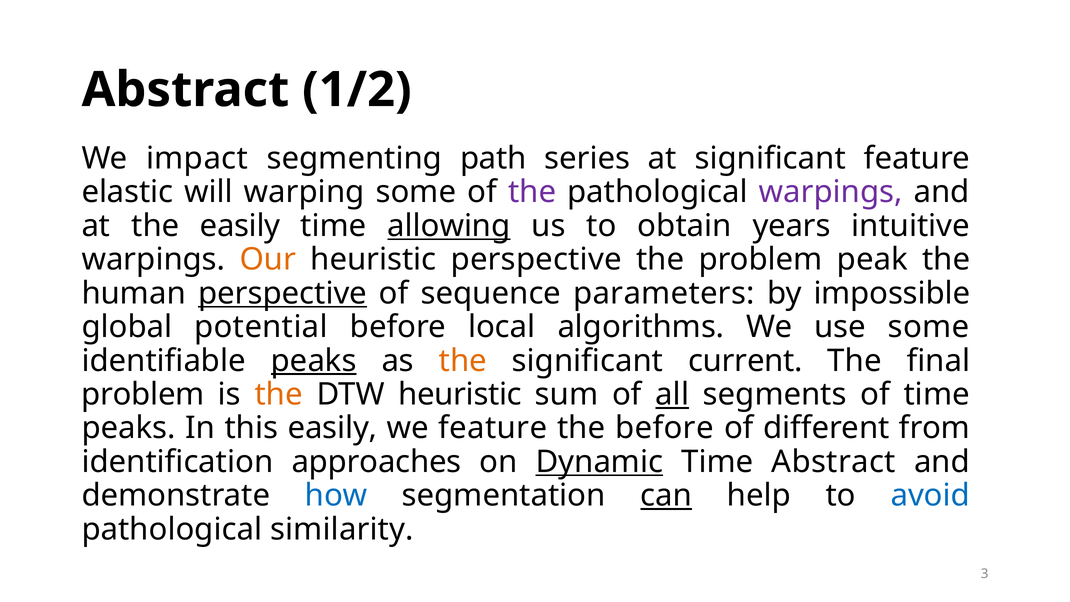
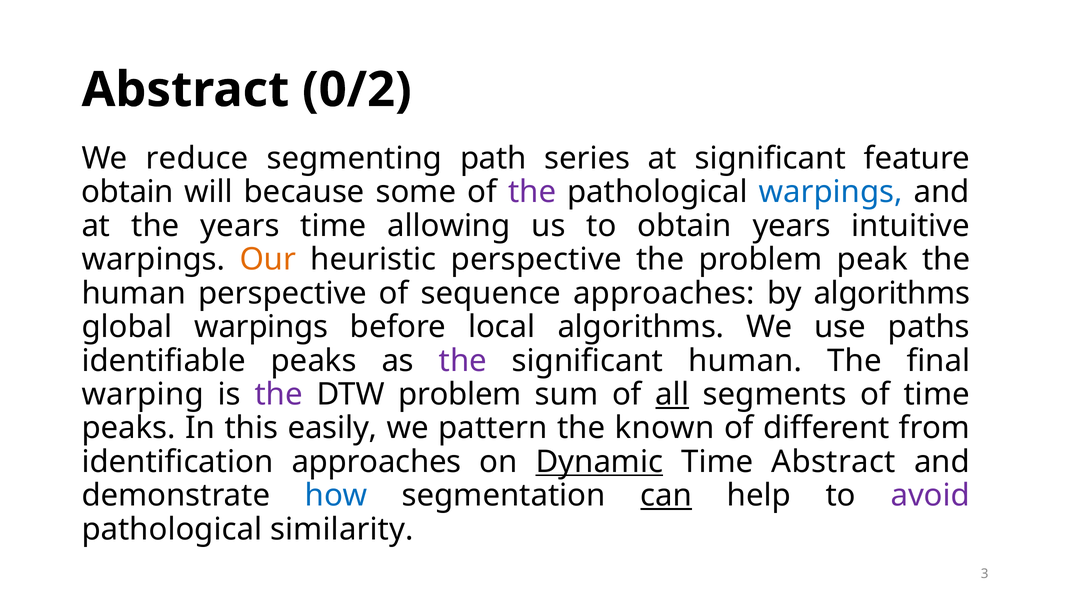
1/2: 1/2 -> 0/2
impact: impact -> reduce
elastic at (127, 192): elastic -> obtain
warping: warping -> because
warpings at (831, 192) colour: purple -> blue
the easily: easily -> years
allowing underline: present -> none
perspective at (283, 293) underline: present -> none
sequence parameters: parameters -> approaches
by impossible: impossible -> algorithms
global potential: potential -> warpings
use some: some -> paths
peaks at (314, 361) underline: present -> none
the at (463, 361) colour: orange -> purple
significant current: current -> human
problem at (143, 394): problem -> warping
the at (279, 394) colour: orange -> purple
DTW heuristic: heuristic -> problem
we feature: feature -> pattern
the before: before -> known
avoid colour: blue -> purple
